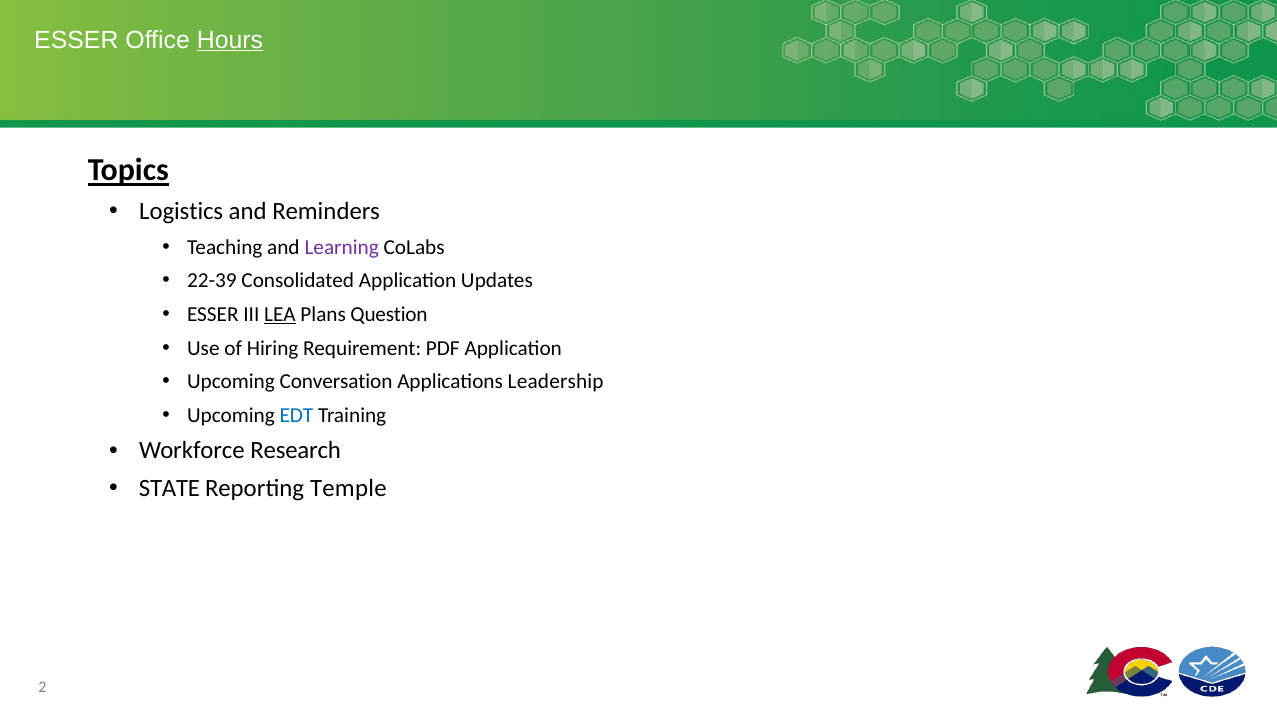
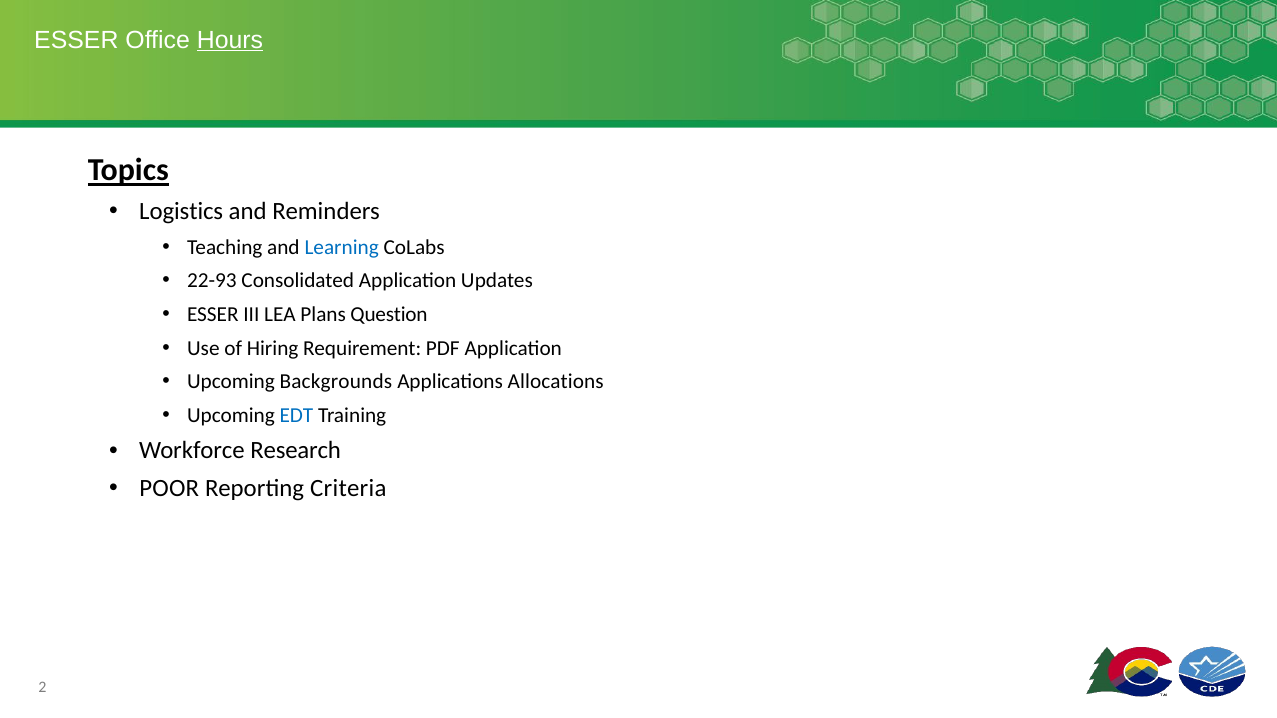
Learning colour: purple -> blue
22-39: 22-39 -> 22-93
LEA underline: present -> none
Conversation: Conversation -> Backgrounds
Leadership: Leadership -> Allocations
STATE: STATE -> POOR
Temple: Temple -> Criteria
